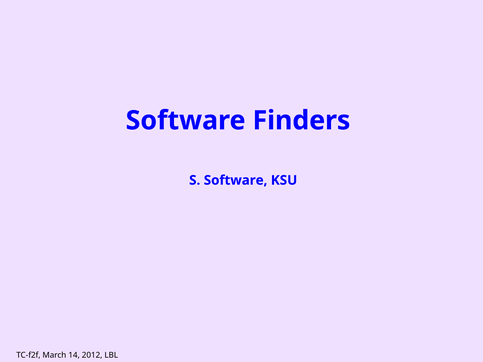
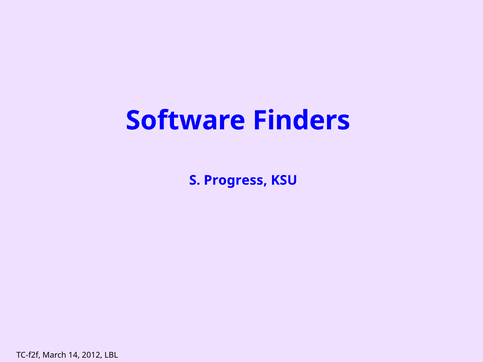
S Software: Software -> Progress
